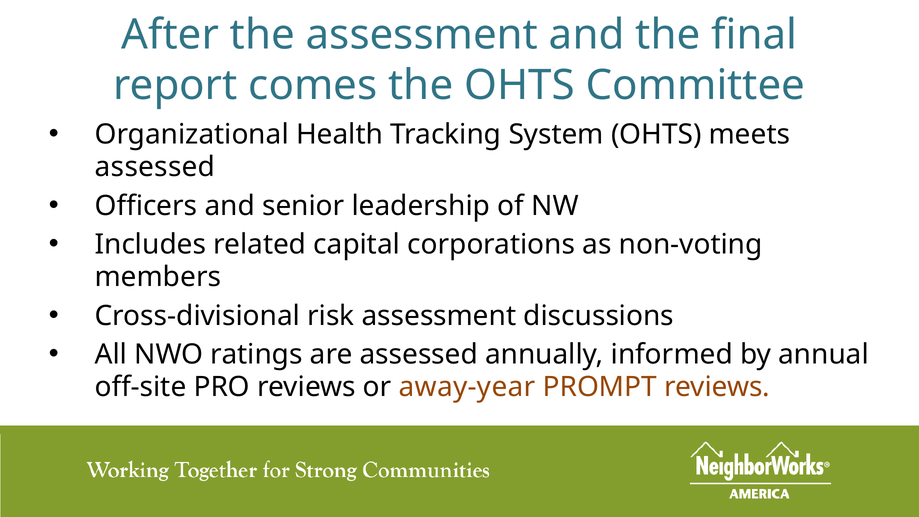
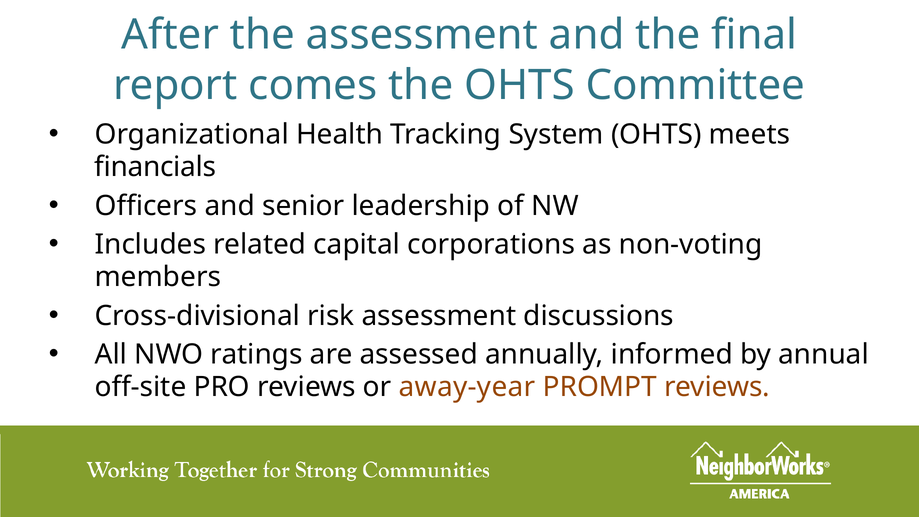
assessed at (155, 167): assessed -> financials
